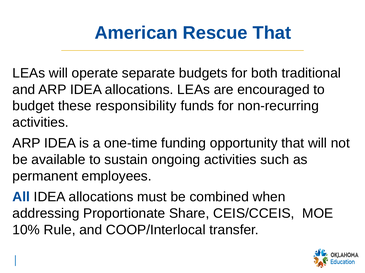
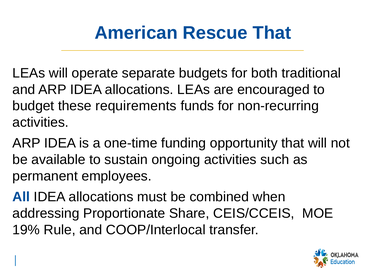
responsibility: responsibility -> requirements
10%: 10% -> 19%
